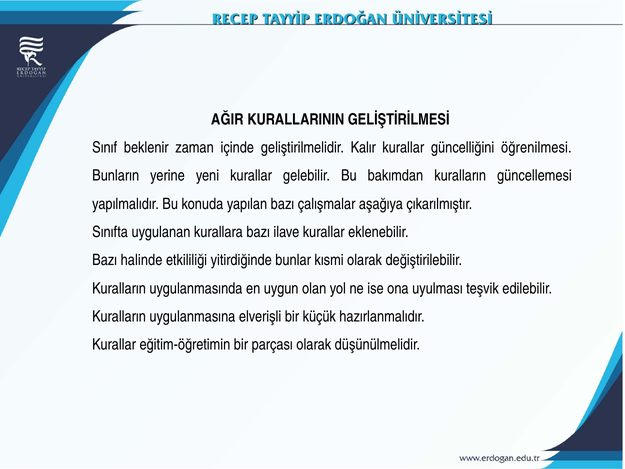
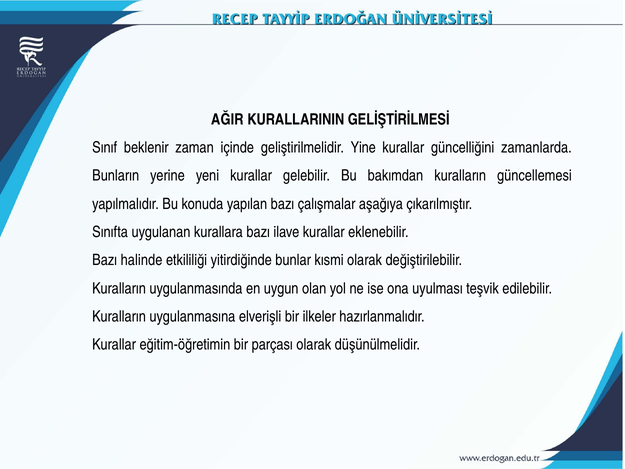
Kalır: Kalır -> Yine
öğrenilmesi: öğrenilmesi -> zamanlarda
küçük: küçük -> ilkeler
